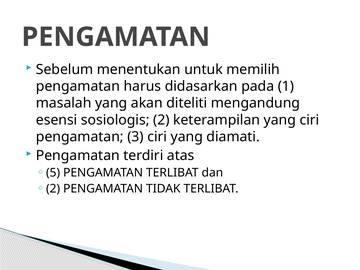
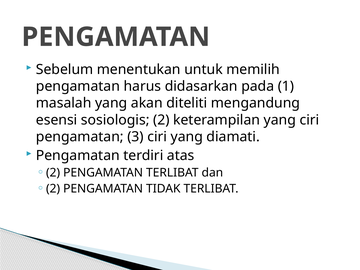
5 at (53, 173): 5 -> 2
